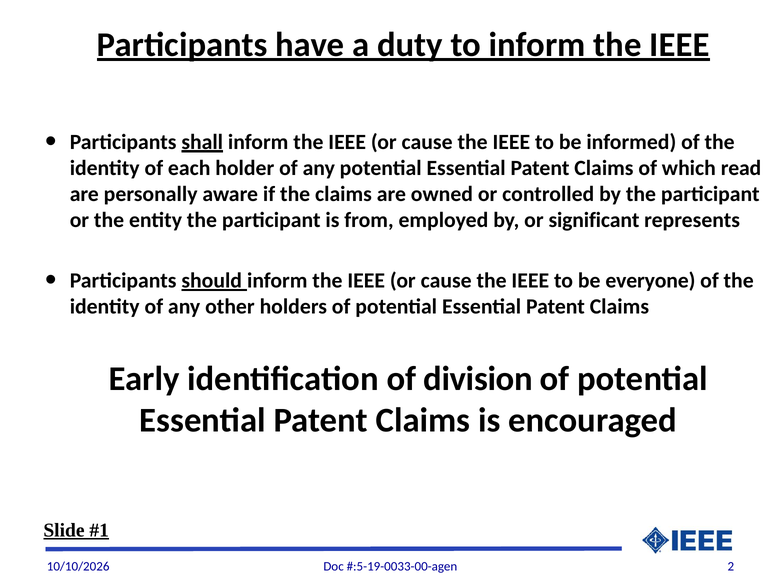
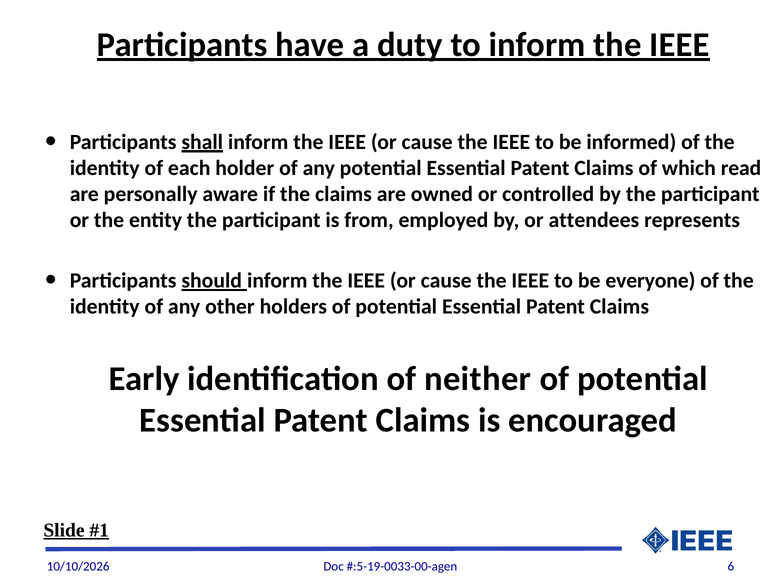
significant: significant -> attendees
division: division -> neither
2: 2 -> 6
